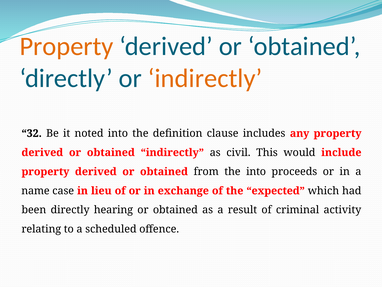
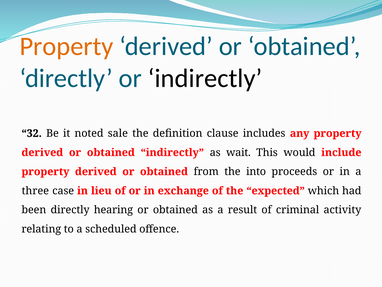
indirectly at (205, 78) colour: orange -> black
noted into: into -> sale
civil: civil -> wait
name: name -> three
